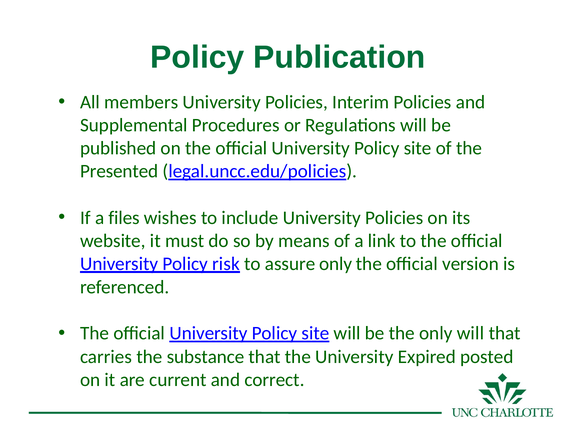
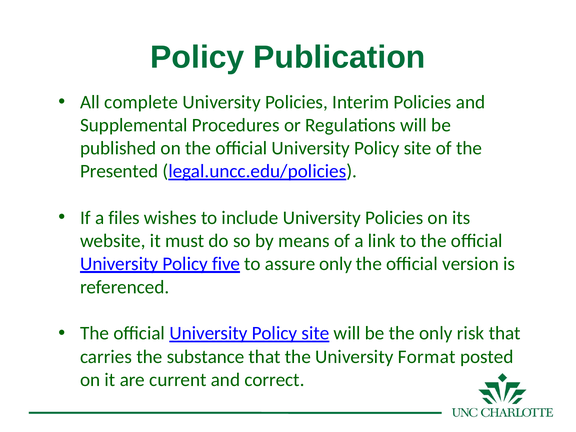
members: members -> complete
risk: risk -> five
only will: will -> risk
Expired: Expired -> Format
